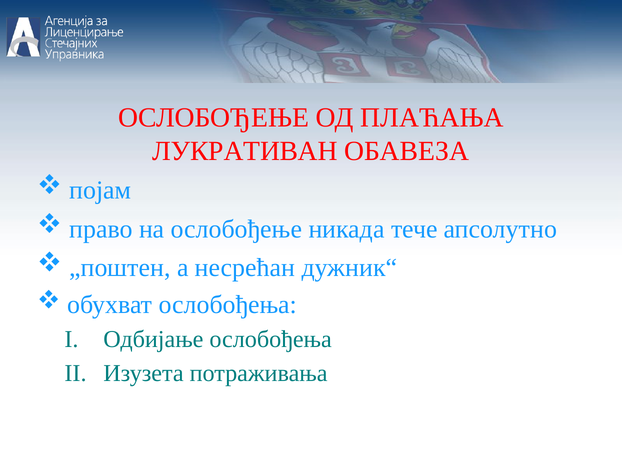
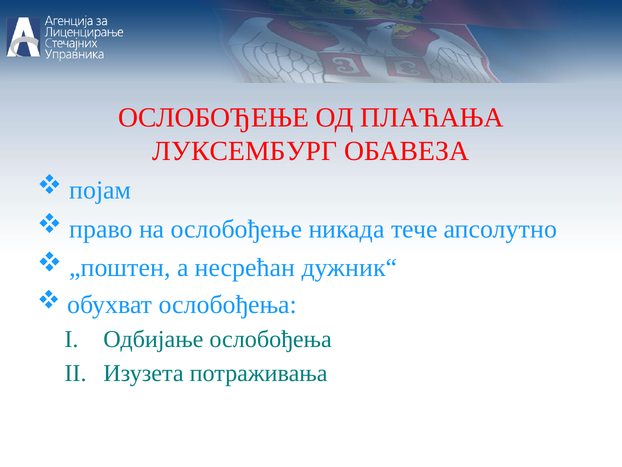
ЛУКРАТИВАН: ЛУКРАТИВАН -> ЛУКСЕМБУРГ
